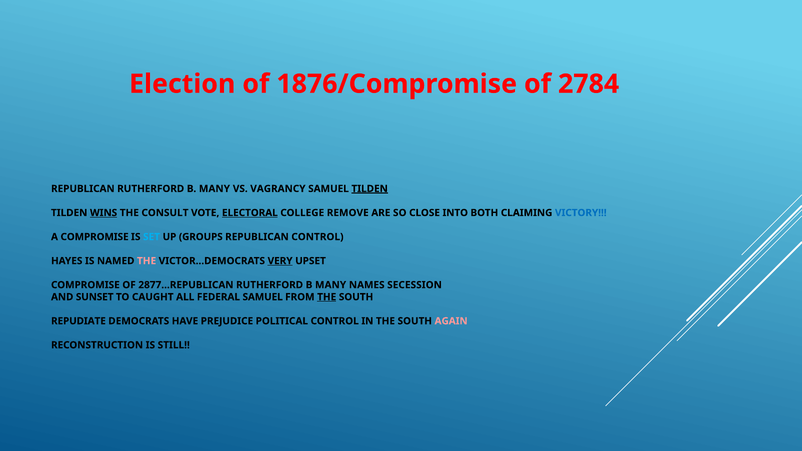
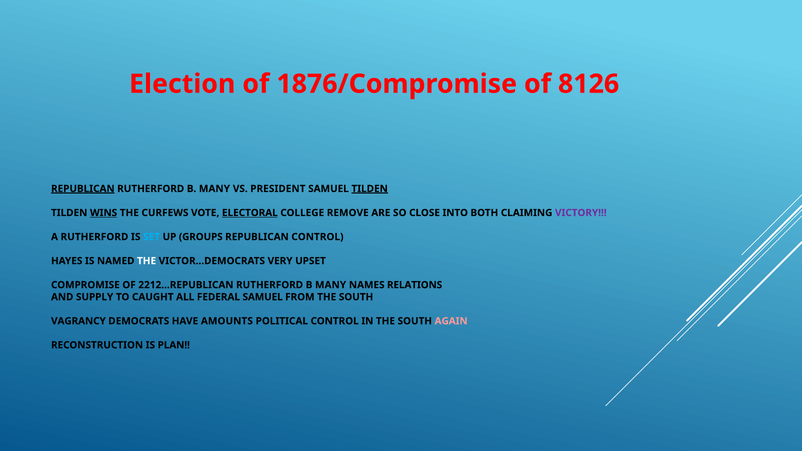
2784: 2784 -> 8126
REPUBLICAN at (83, 189) underline: none -> present
VAGRANCY: VAGRANCY -> PRESIDENT
CONSULT: CONSULT -> CURFEWS
VICTORY colour: blue -> purple
A COMPROMISE: COMPROMISE -> RUTHERFORD
THE at (147, 261) colour: pink -> white
VERY underline: present -> none
2877…REPUBLICAN: 2877…REPUBLICAN -> 2212…REPUBLICAN
SECESSION: SECESSION -> RELATIONS
SUNSET: SUNSET -> SUPPLY
THE at (327, 297) underline: present -> none
REPUDIATE: REPUDIATE -> VAGRANCY
PREJUDICE: PREJUDICE -> AMOUNTS
STILL: STILL -> PLAN
